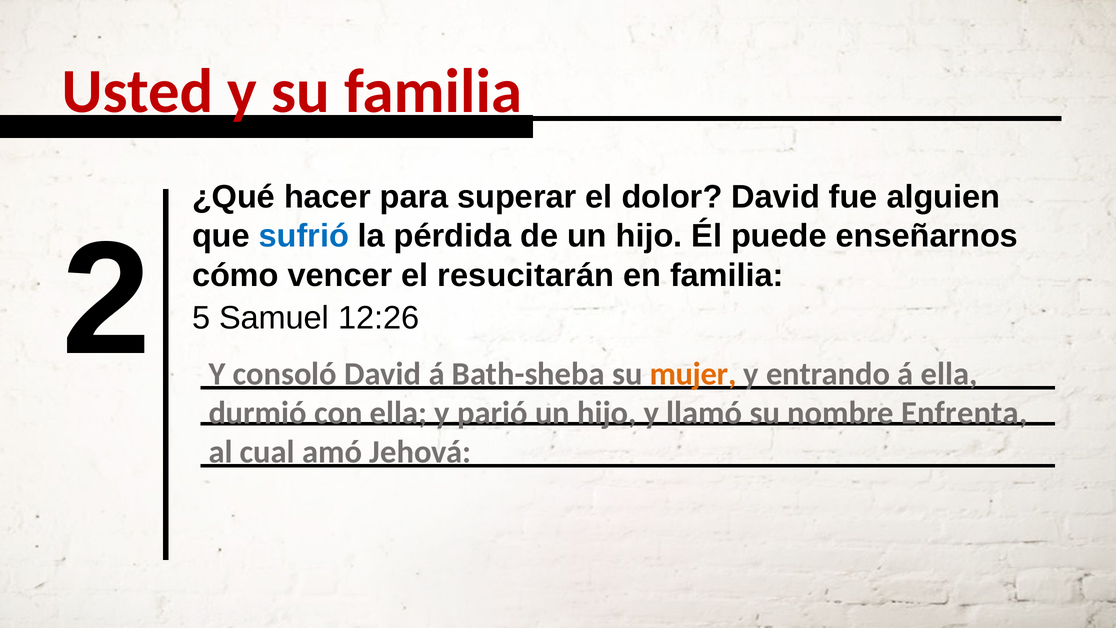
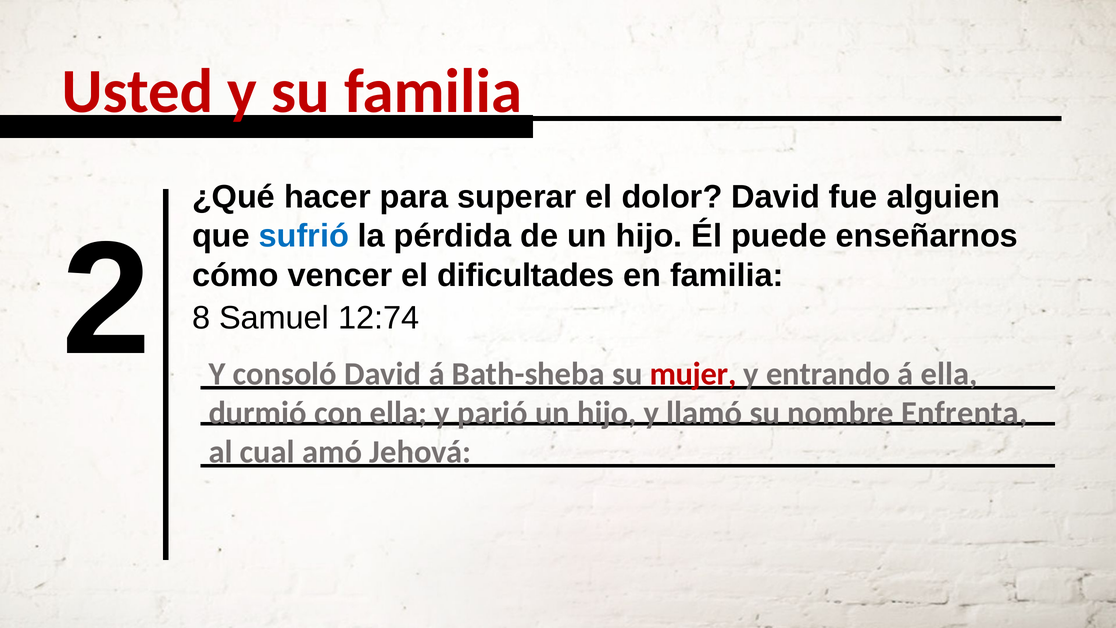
5: 5 -> 8
12:26: 12:26 -> 12:74
resucitarán: resucitarán -> dificultades
mujer colour: orange -> red
